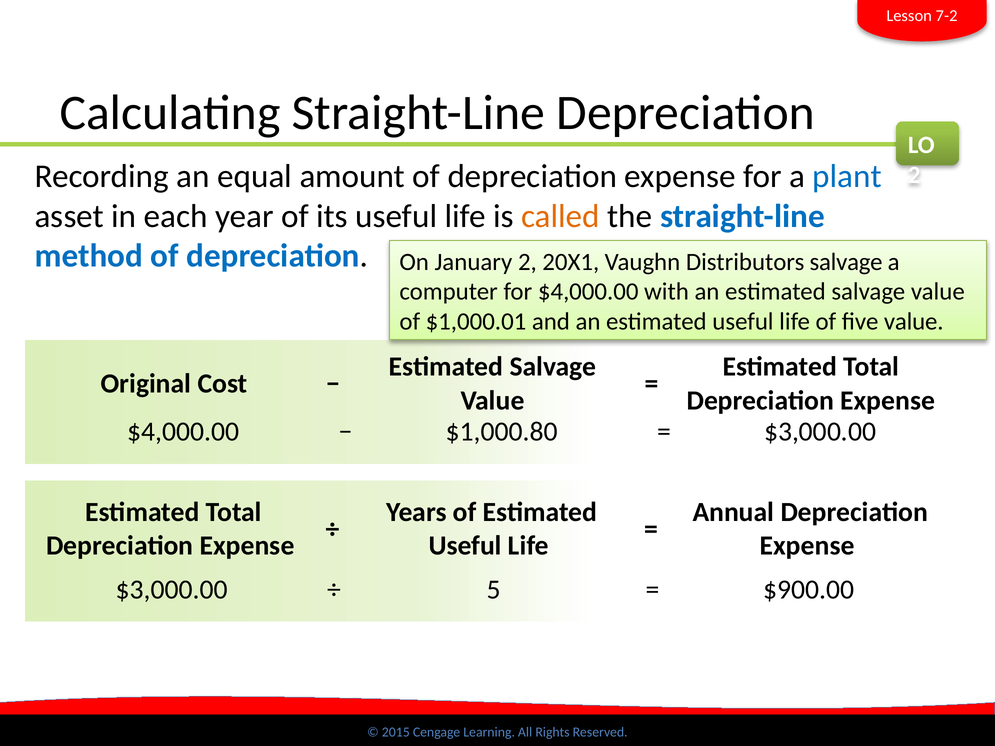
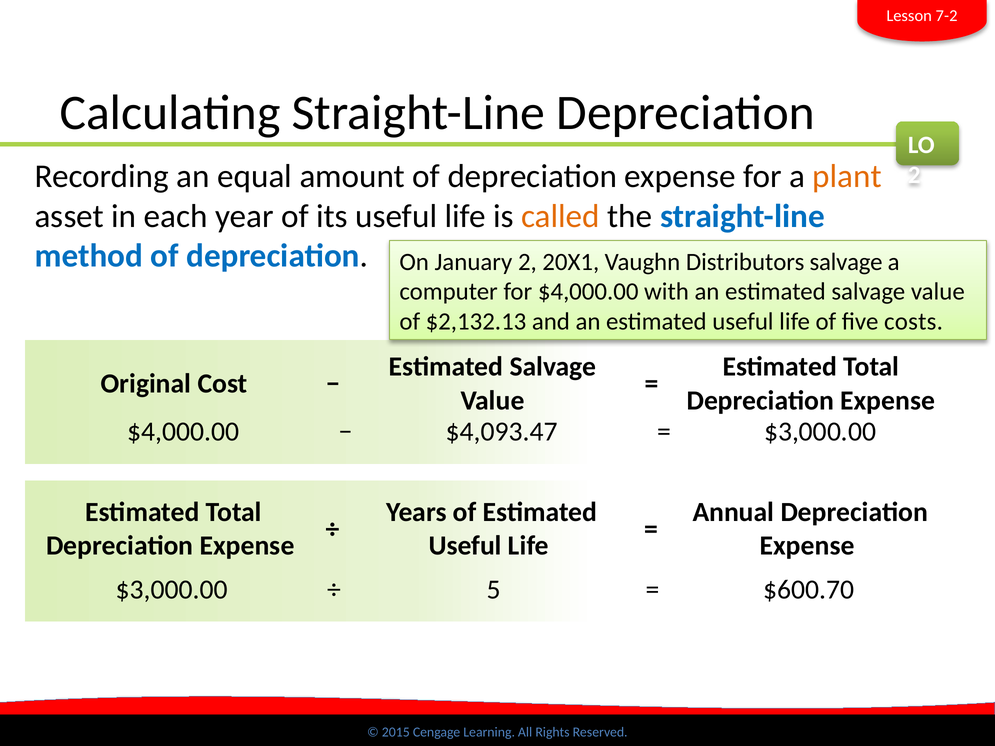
plant colour: blue -> orange
$1,000.01: $1,000.01 -> $2,132.13
five value: value -> costs
$1,000.80: $1,000.80 -> $4,093.47
$900.00: $900.00 -> $600.70
